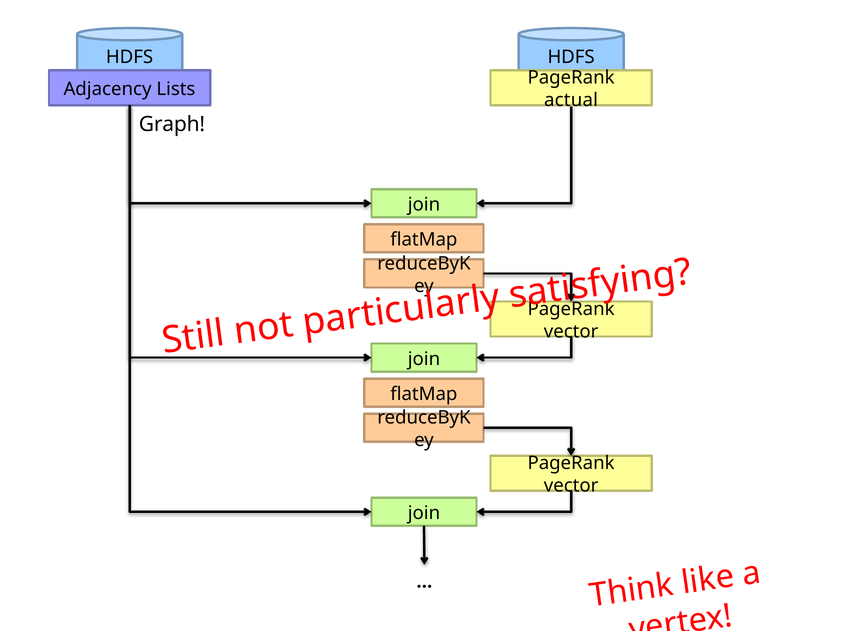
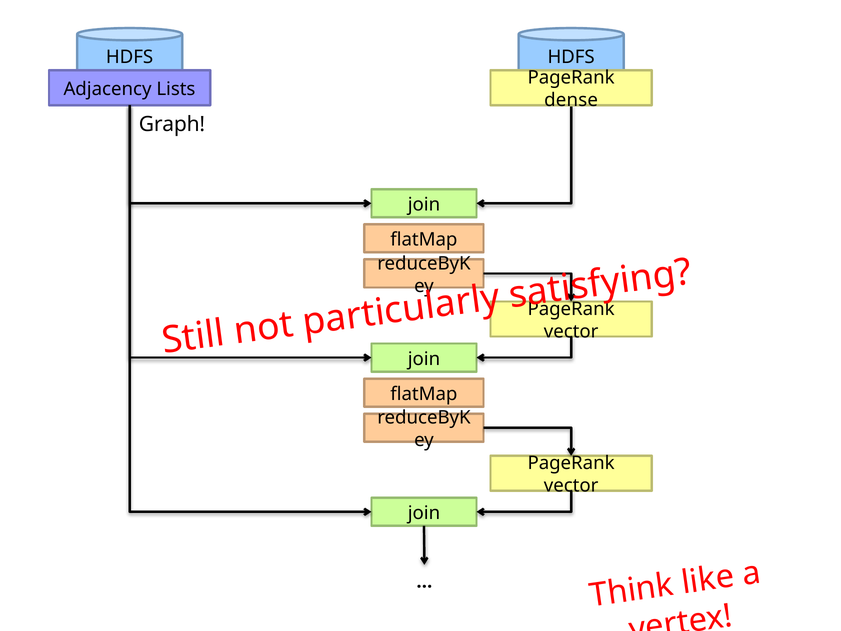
actual: actual -> dense
